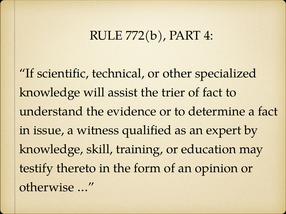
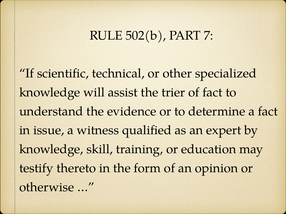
772(b: 772(b -> 502(b
4: 4 -> 7
